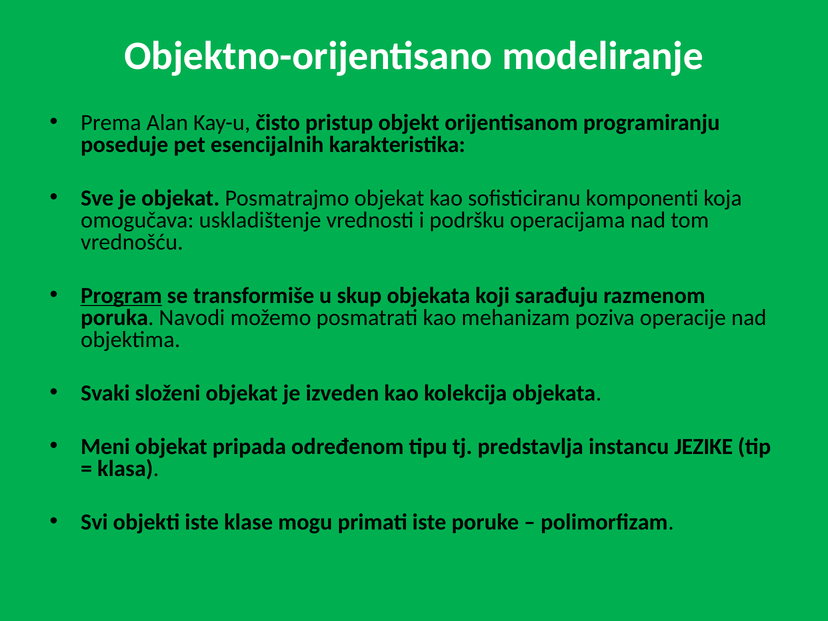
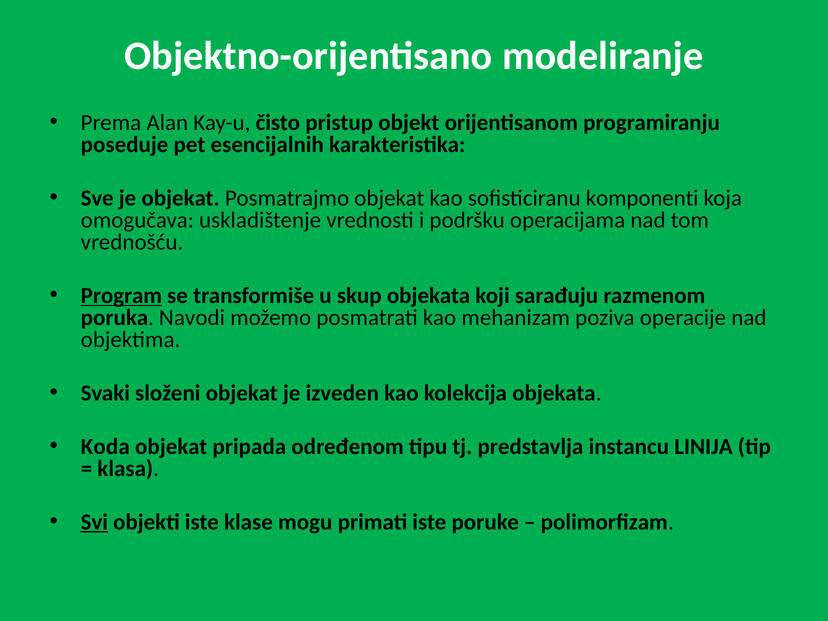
Meni: Meni -> Koda
JEZIKE: JEZIKE -> LINIJA
Svi underline: none -> present
